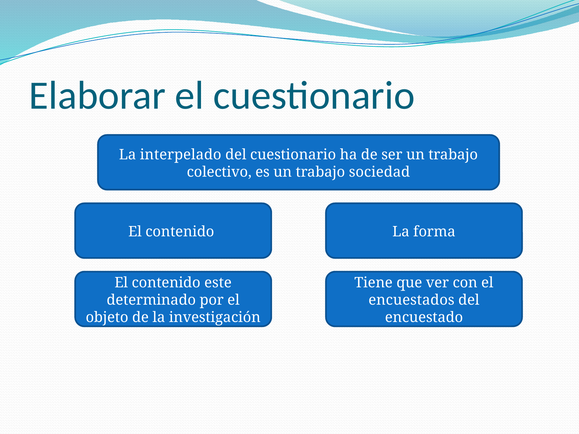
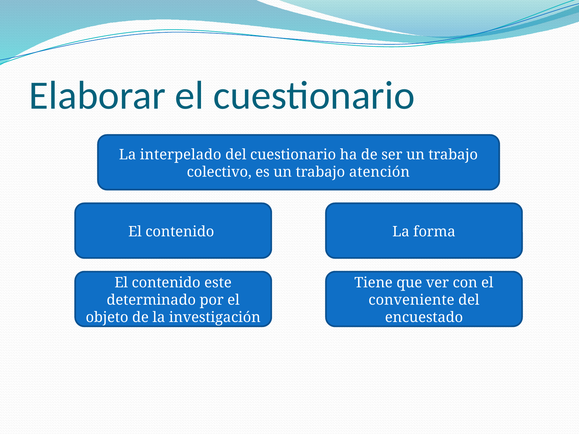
sociedad: sociedad -> atención
encuestados: encuestados -> conveniente
